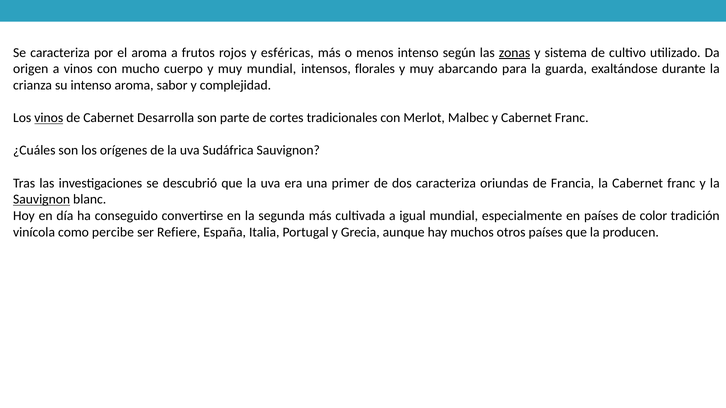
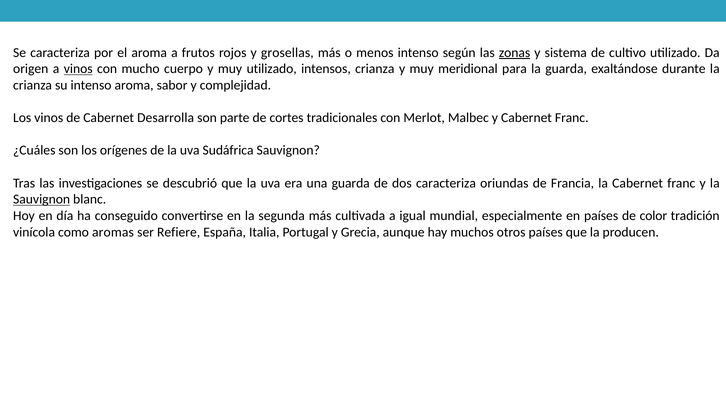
esféricas: esféricas -> grosellas
vinos at (78, 69) underline: none -> present
muy mundial: mundial -> utilizado
intensos florales: florales -> crianza
abarcando: abarcando -> meridional
vinos at (49, 118) underline: present -> none
una primer: primer -> guarda
percibe: percibe -> aromas
